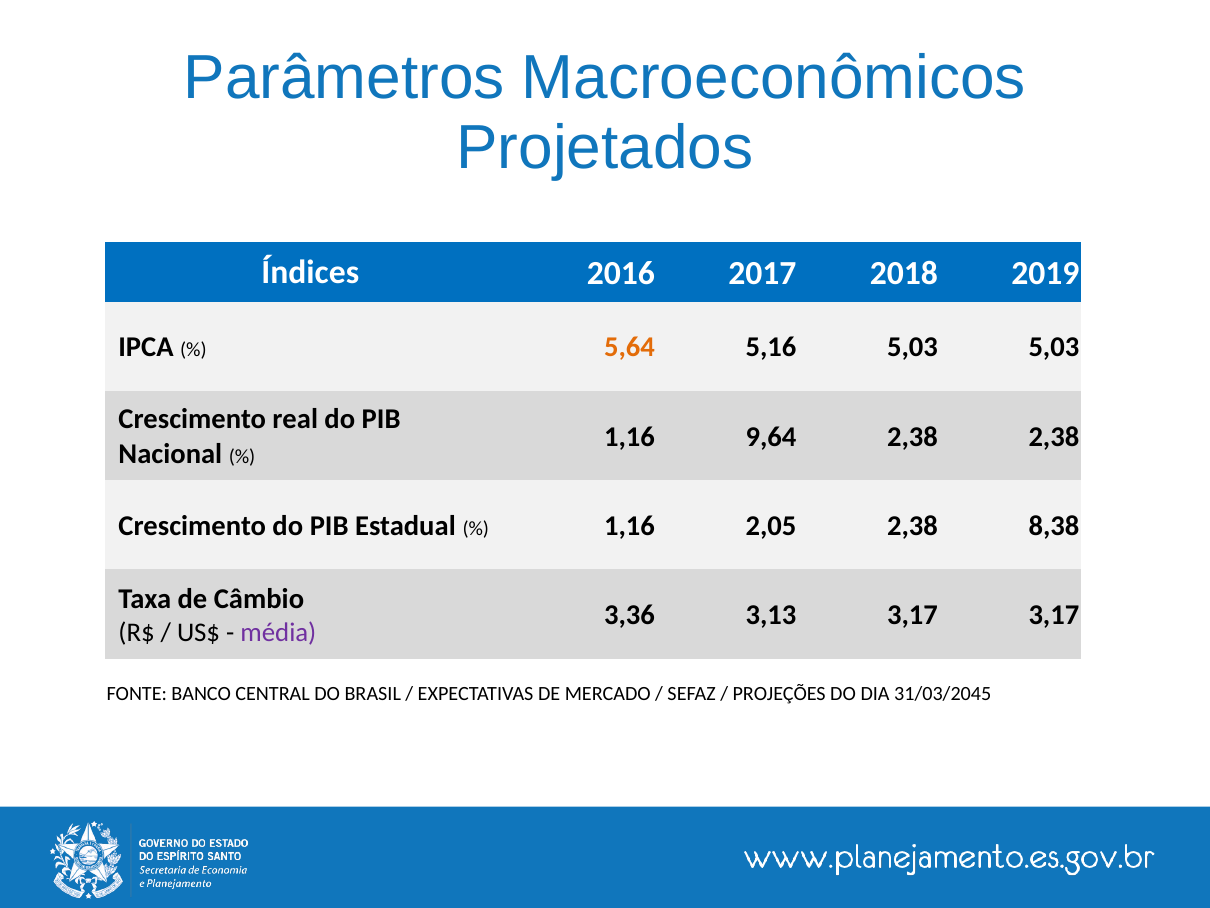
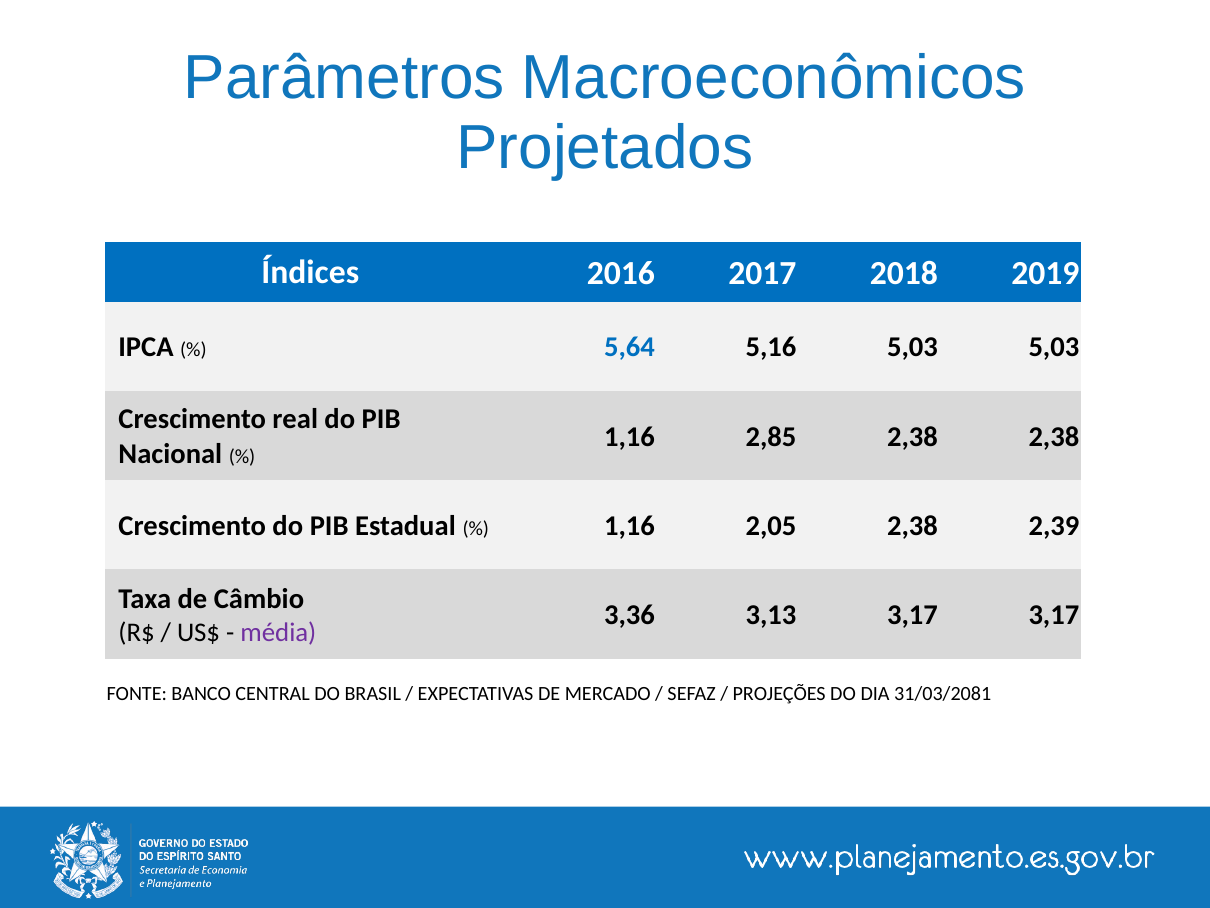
5,64 colour: orange -> blue
9,64: 9,64 -> 2,85
8,38: 8,38 -> 2,39
31/03/2045: 31/03/2045 -> 31/03/2081
